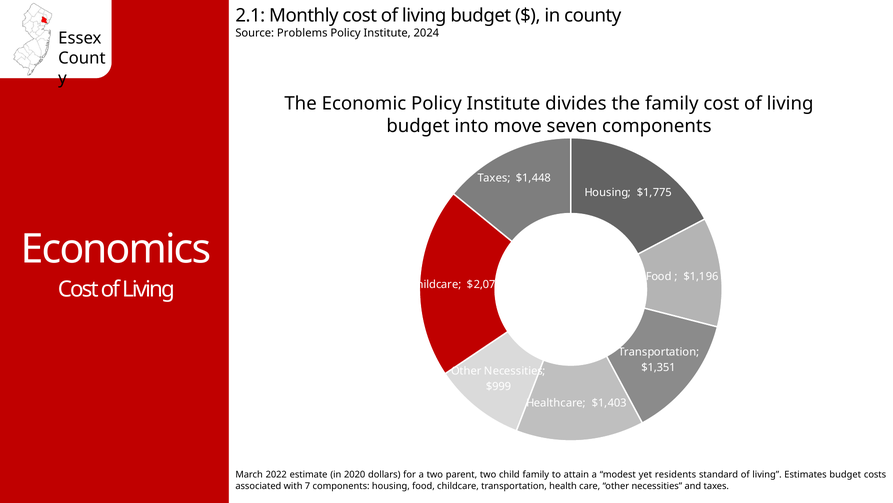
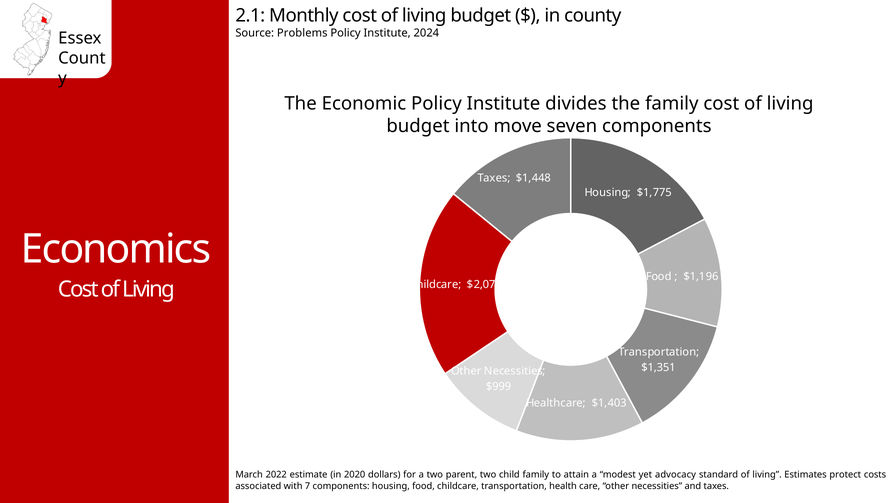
residents: residents -> advocacy
Estimates budget: budget -> protect
